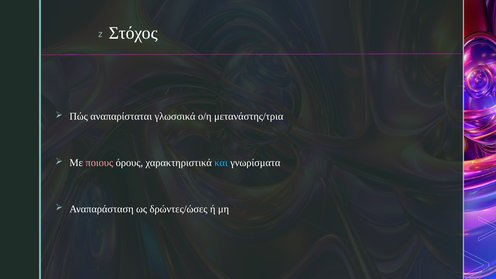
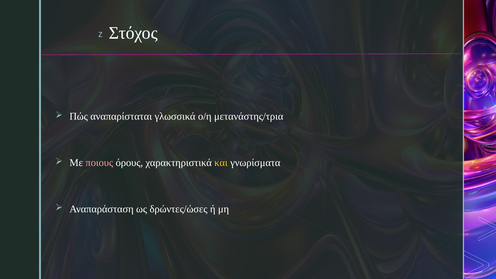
και colour: light blue -> yellow
